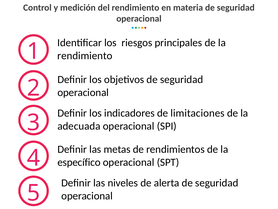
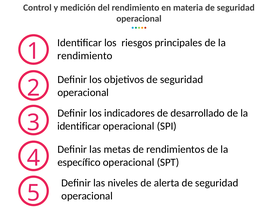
limitaciones: limitaciones -> desarrollado
adecuada at (79, 126): adecuada -> identificar
